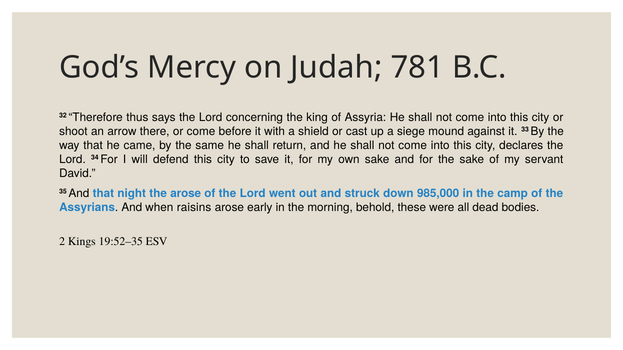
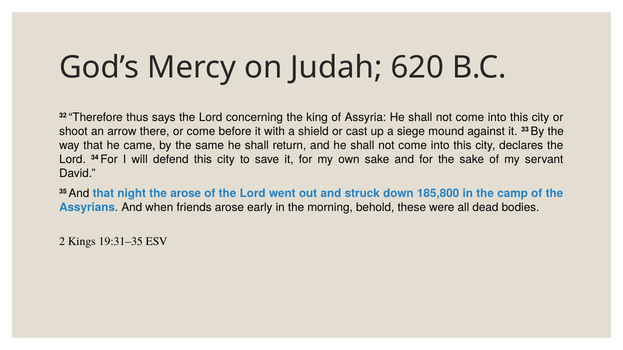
781: 781 -> 620
985,000: 985,000 -> 185,800
raisins: raisins -> friends
19:52–35: 19:52–35 -> 19:31–35
